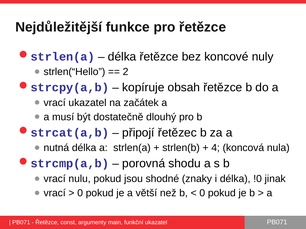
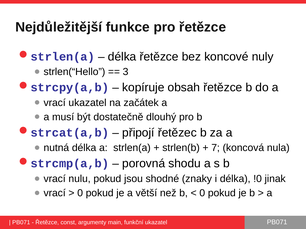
2: 2 -> 3
4: 4 -> 7
